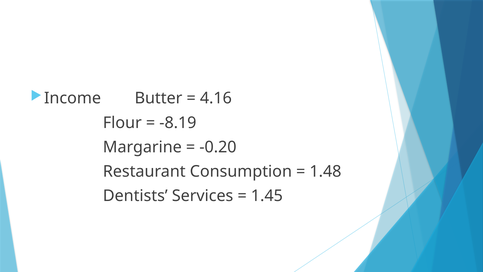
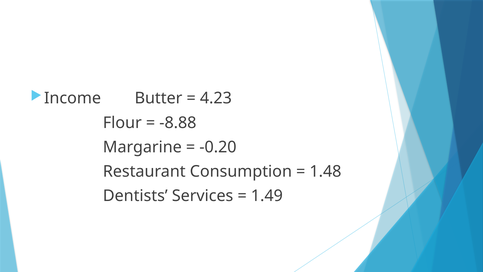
4.16: 4.16 -> 4.23
-8.19: -8.19 -> -8.88
1.45: 1.45 -> 1.49
